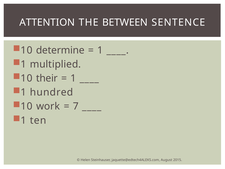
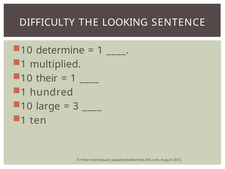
ATTENTION: ATTENTION -> DIFFICULTY
BETWEEN: BETWEEN -> LOOKING
work: work -> large
7: 7 -> 3
